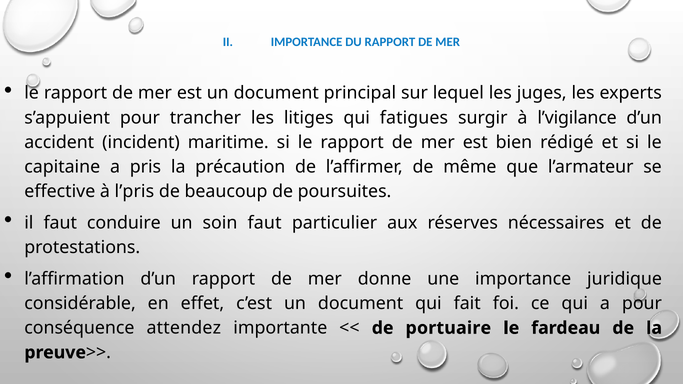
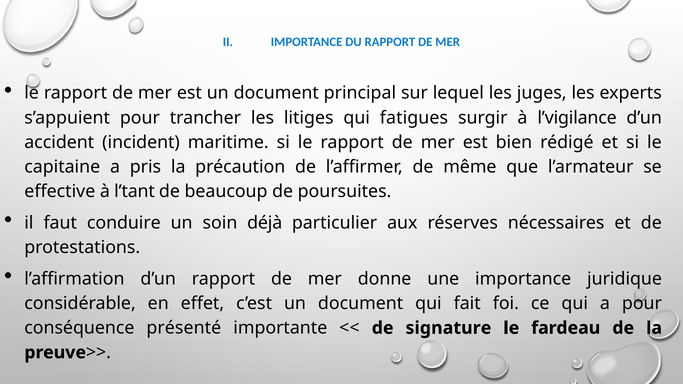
l’pris: l’pris -> l’tant
soin faut: faut -> déjà
attendez: attendez -> présenté
portuaire: portuaire -> signature
